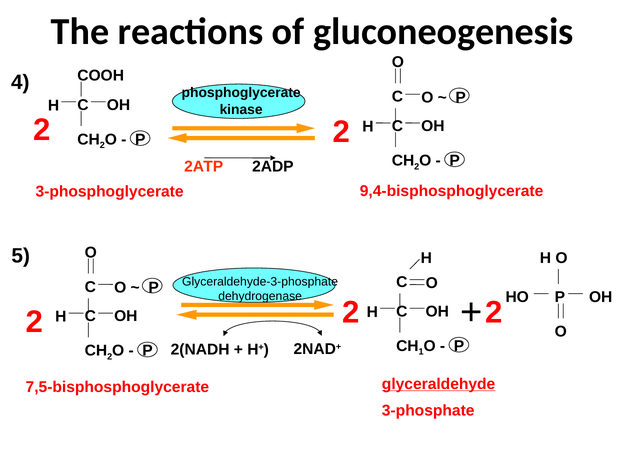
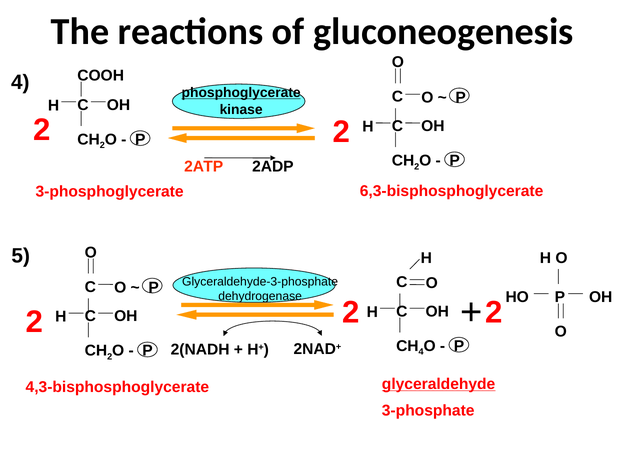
phosphoglycerate underline: none -> present
9,4-bisphosphoglycerate: 9,4-bisphosphoglycerate -> 6,3-bisphosphoglycerate
1 at (421, 352): 1 -> 4
7,5-bisphosphoglycerate: 7,5-bisphosphoglycerate -> 4,3-bisphosphoglycerate
